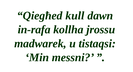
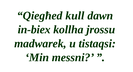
in-rafa: in-rafa -> in-biex
